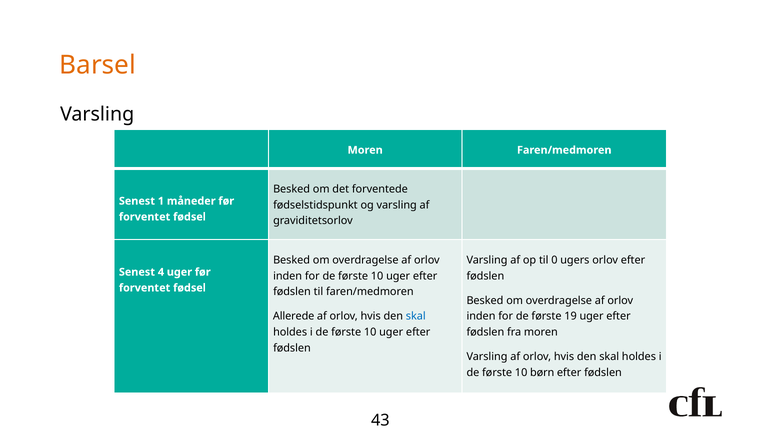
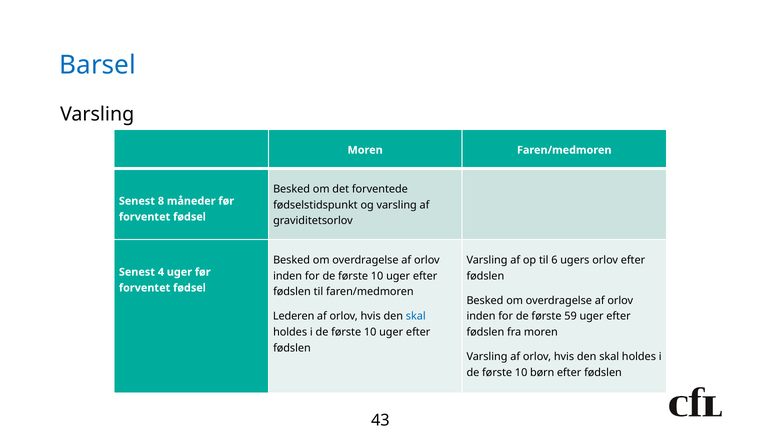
Barsel colour: orange -> blue
1: 1 -> 8
0: 0 -> 6
Allerede: Allerede -> Lederen
19: 19 -> 59
